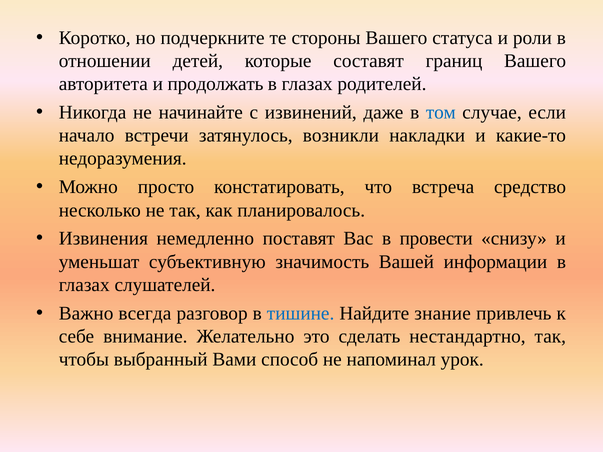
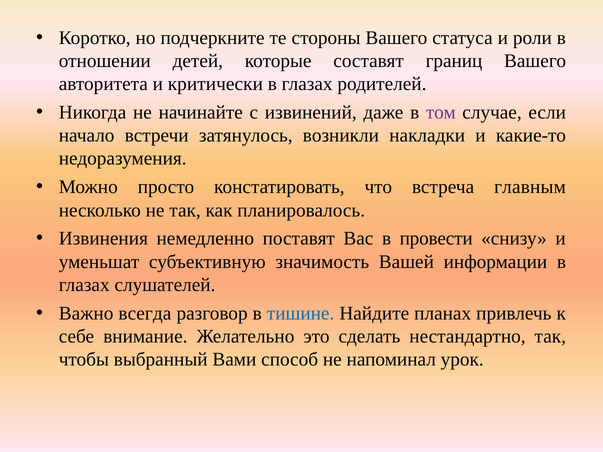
продолжать: продолжать -> критически
том colour: blue -> purple
средство: средство -> главным
знание: знание -> планах
